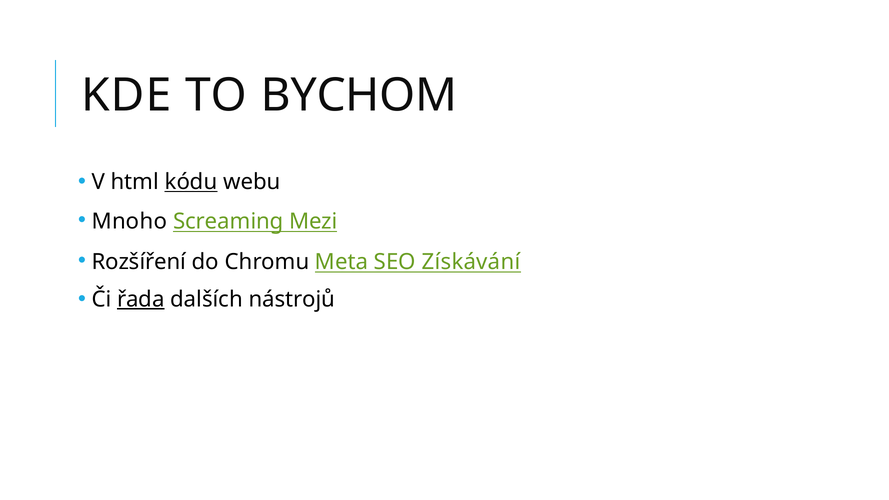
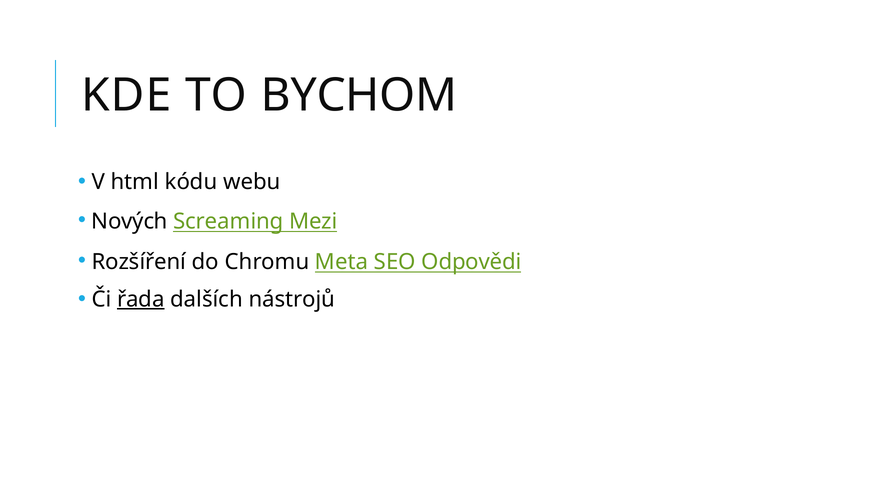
kódu underline: present -> none
Mnoho: Mnoho -> Nových
Získávání: Získávání -> Odpovědi
